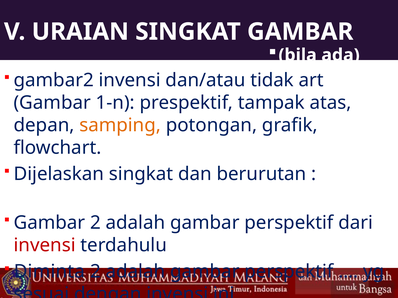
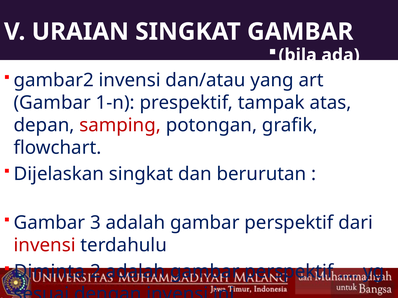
tidak: tidak -> yang
samping colour: orange -> red
Gambar 2: 2 -> 3
